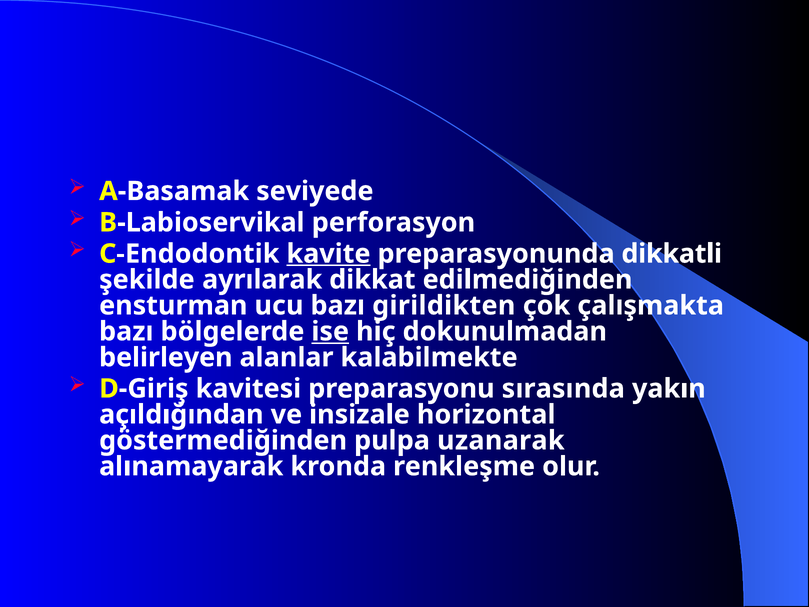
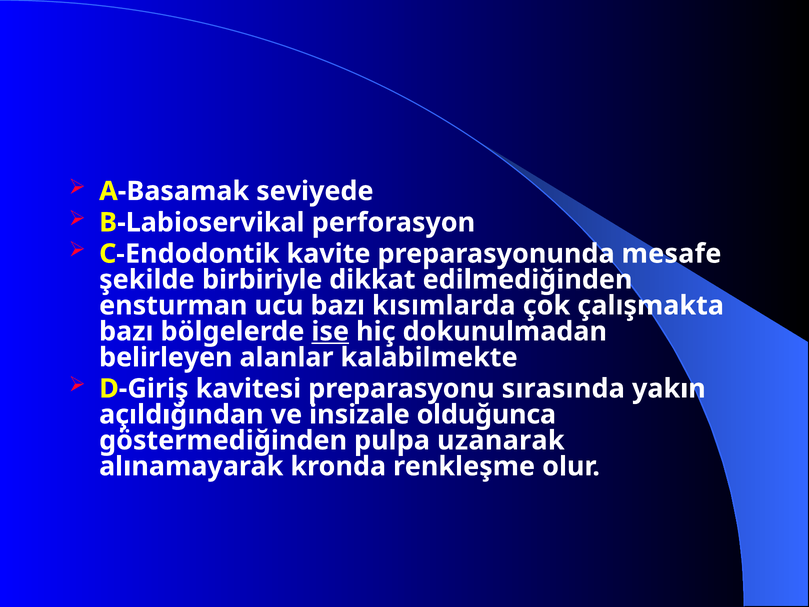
kavite underline: present -> none
dikkatli: dikkatli -> mesafe
ayrılarak: ayrılarak -> birbiriyle
girildikten: girildikten -> kısımlarda
horizontal: horizontal -> olduğunca
